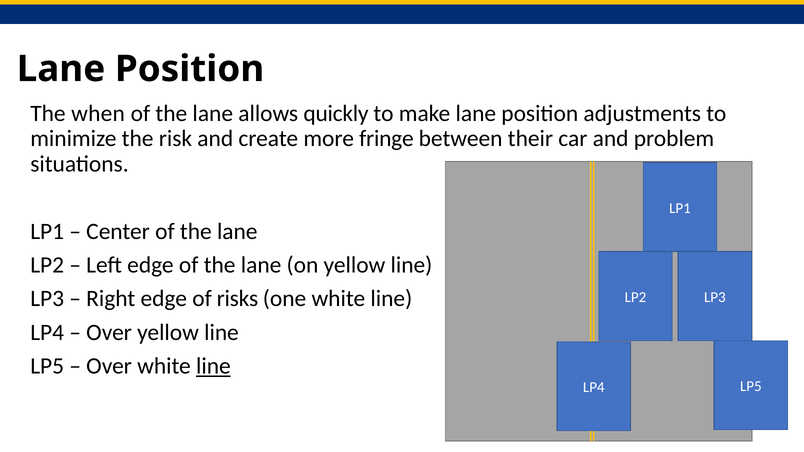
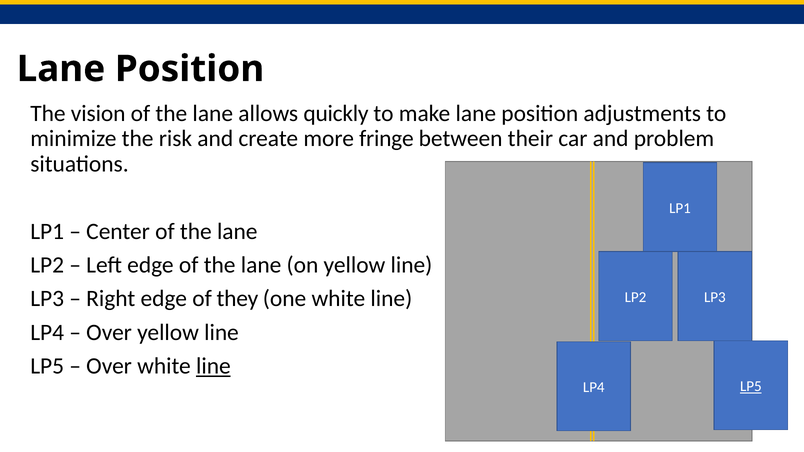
when: when -> vision
risks: risks -> they
LP5 at (751, 387) underline: none -> present
